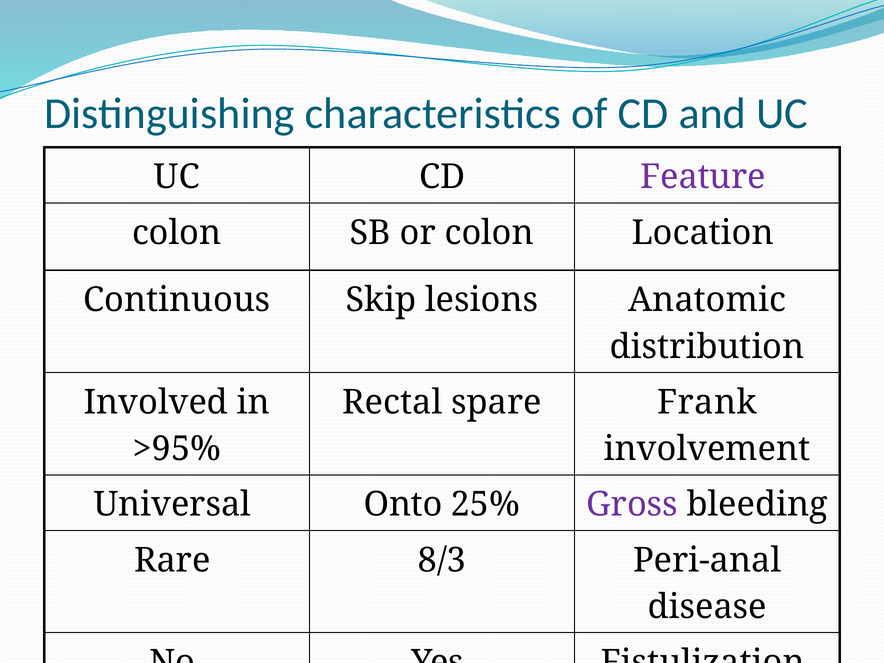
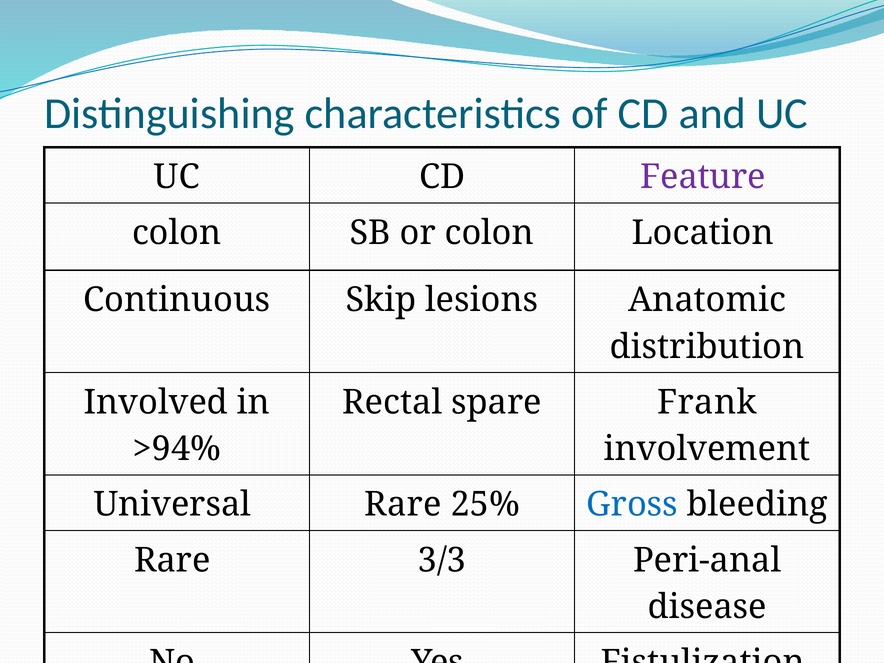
>95%: >95% -> >94%
Universal Onto: Onto -> Rare
Gross colour: purple -> blue
8/3: 8/3 -> 3/3
